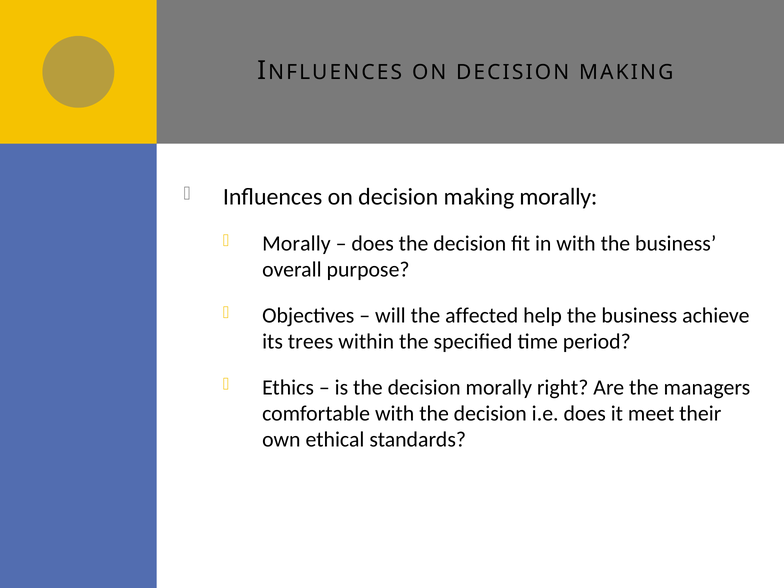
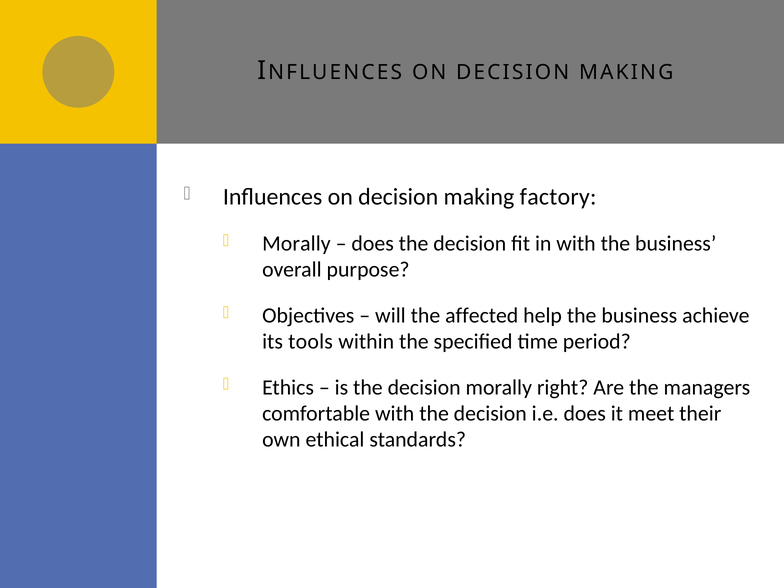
making morally: morally -> factory
trees: trees -> tools
